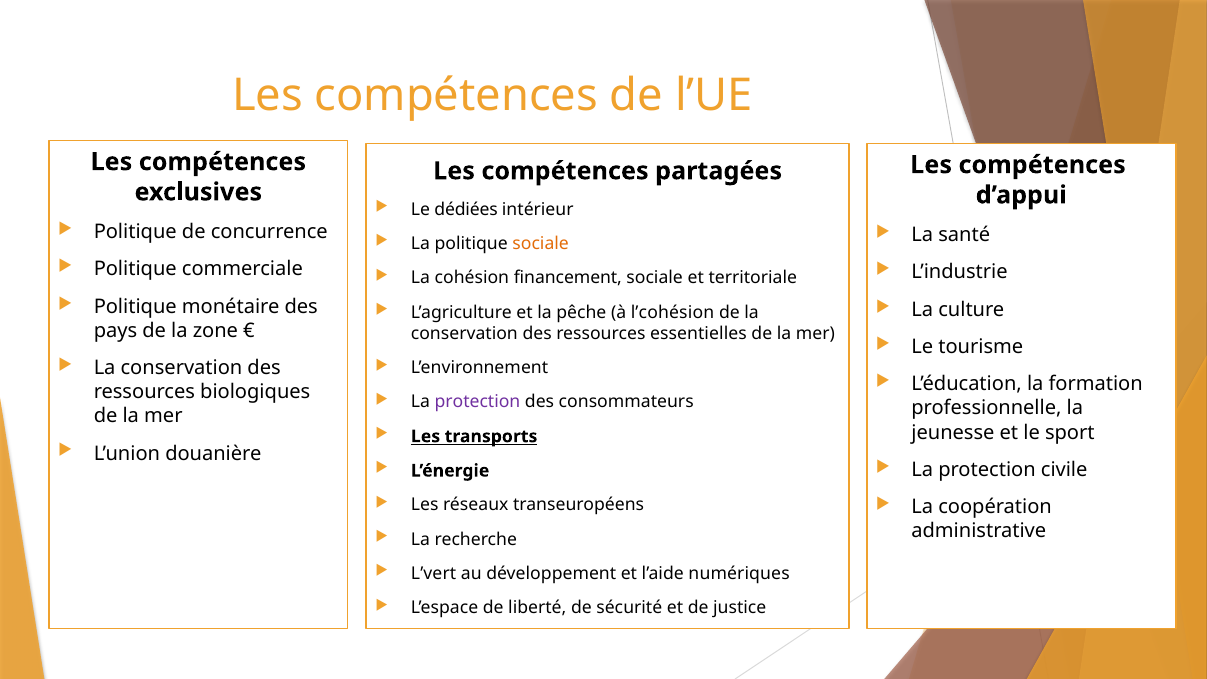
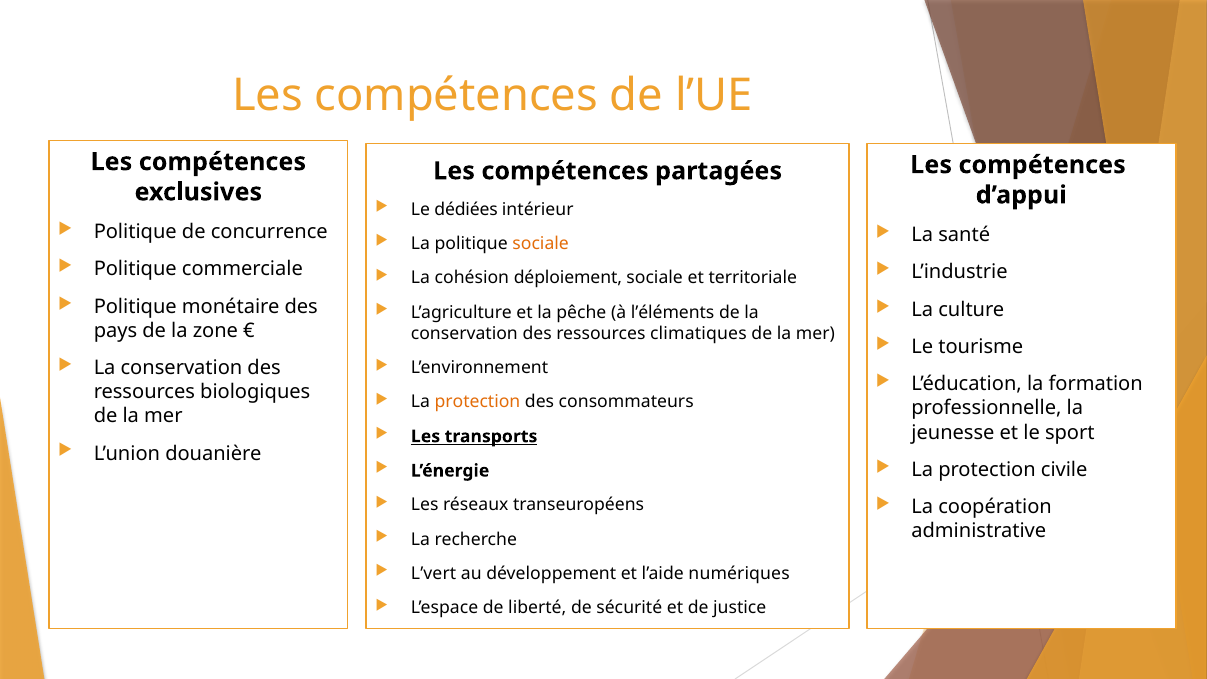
financement: financement -> déploiement
l’cohésion: l’cohésion -> l’éléments
essentielles: essentielles -> climatiques
protection at (477, 402) colour: purple -> orange
